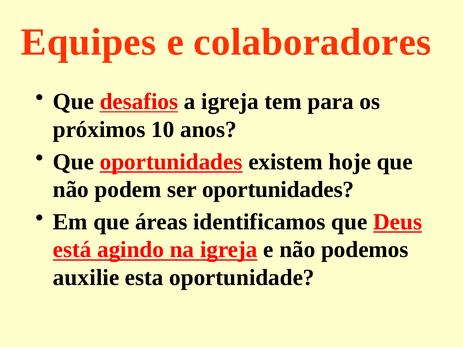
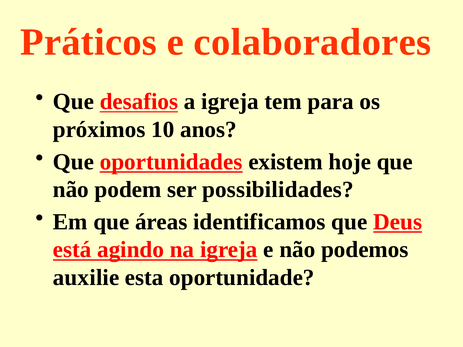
Equipes: Equipes -> Práticos
ser oportunidades: oportunidades -> possibilidades
